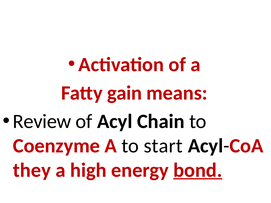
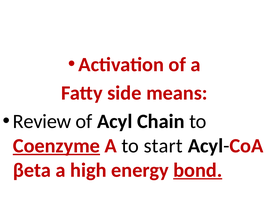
gain: gain -> side
Coenzyme underline: none -> present
they: they -> βeta
